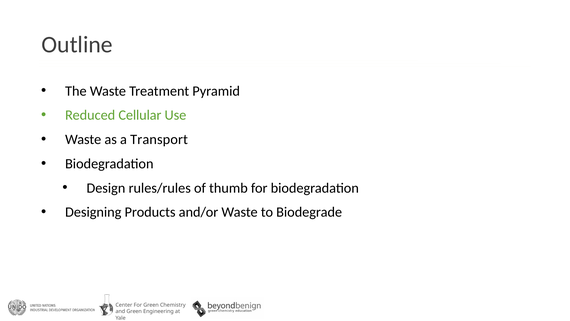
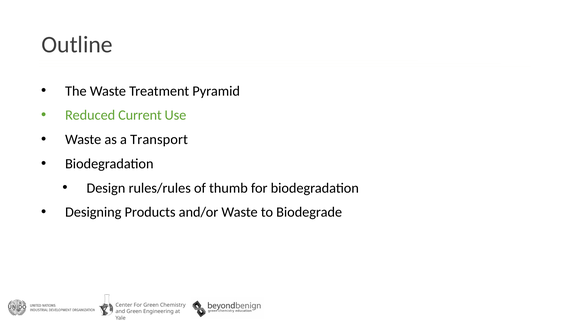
Cellular: Cellular -> Current
